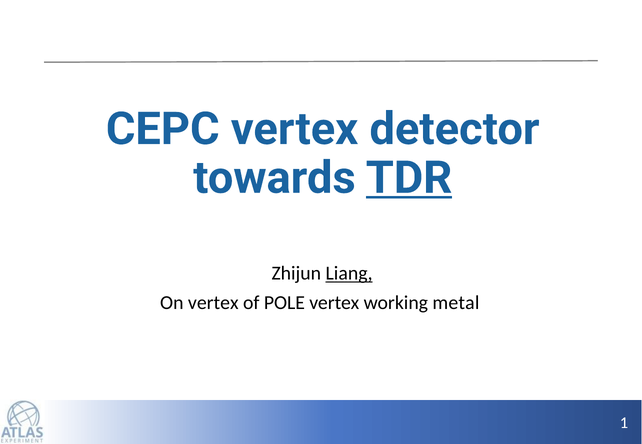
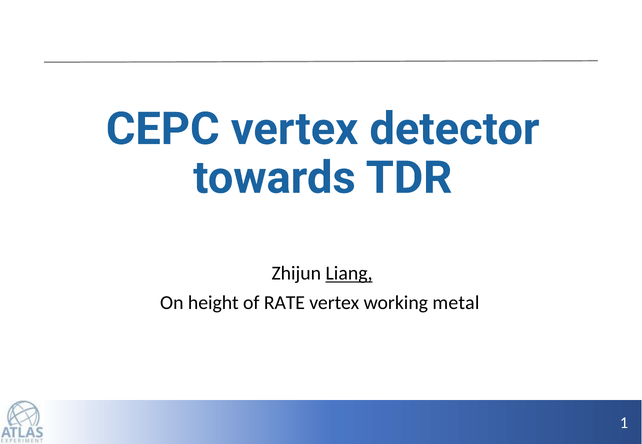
TDR underline: present -> none
On vertex: vertex -> height
POLE: POLE -> RATE
